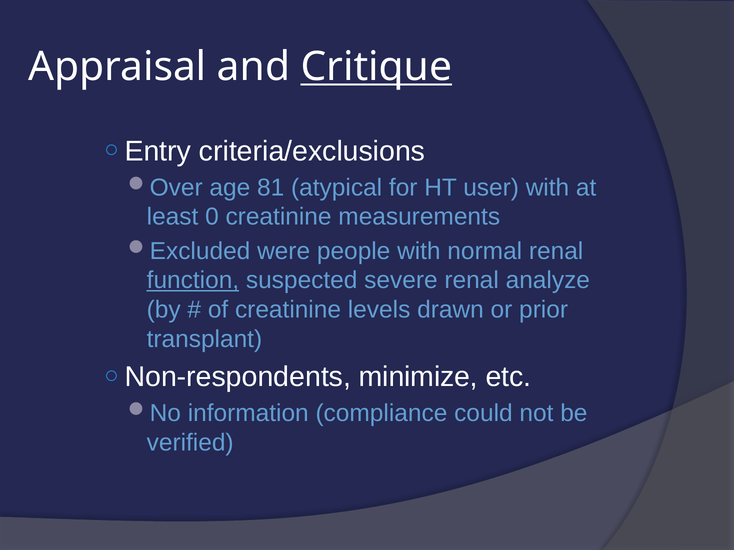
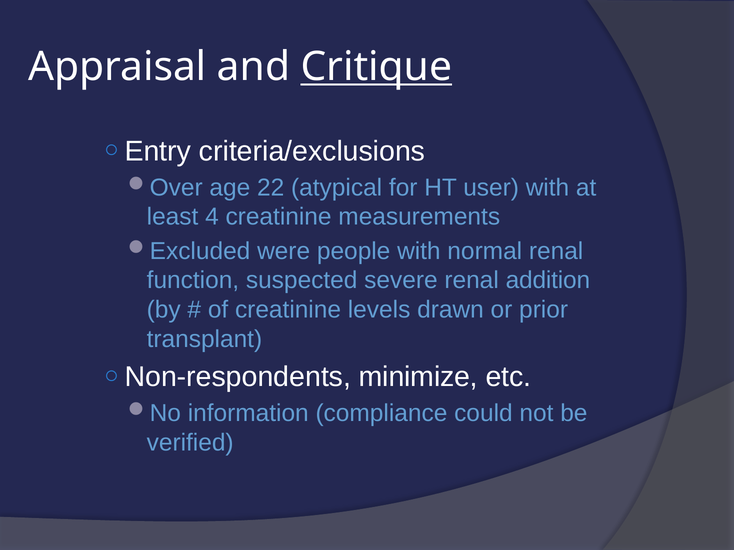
81: 81 -> 22
0: 0 -> 4
function underline: present -> none
analyze: analyze -> addition
